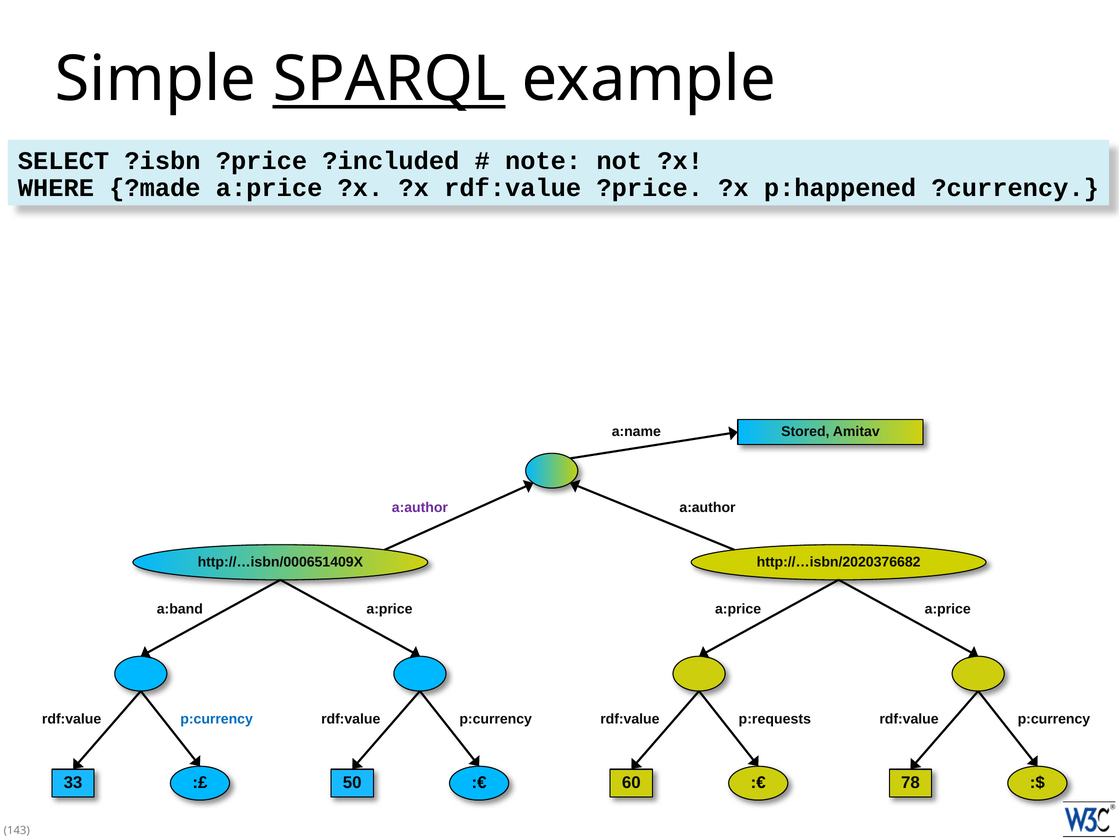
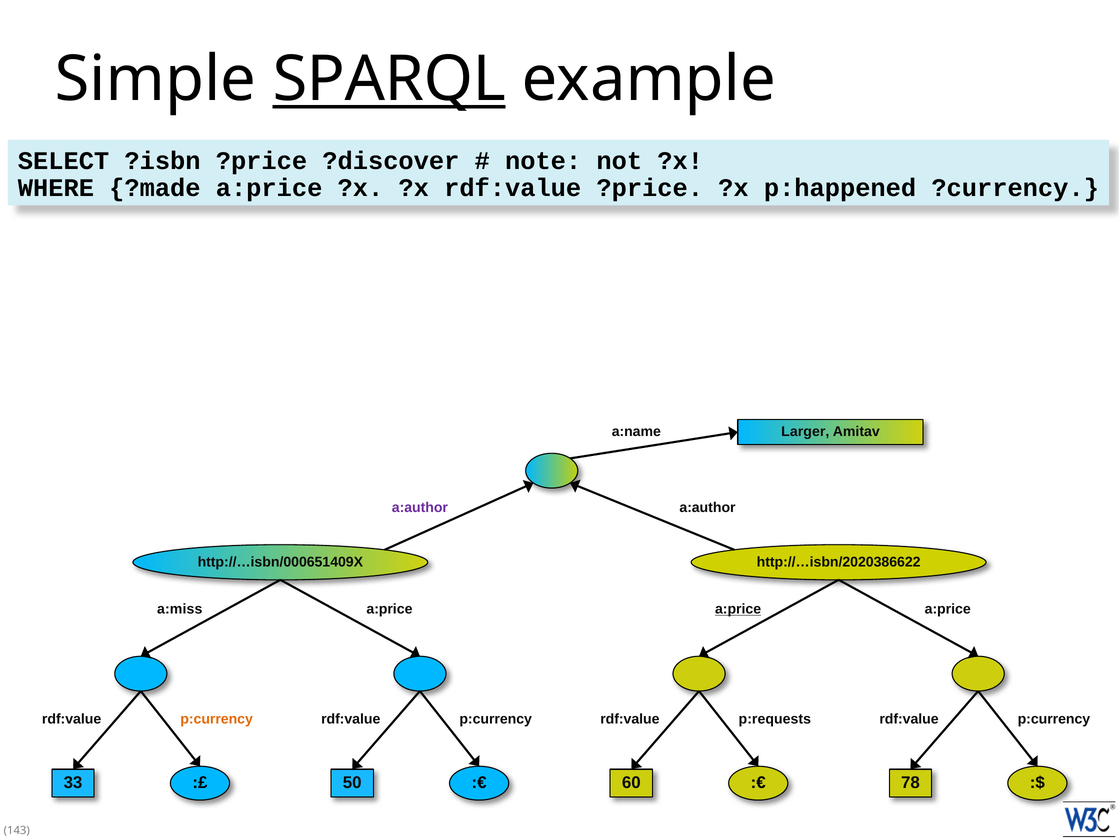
?included: ?included -> ?discover
Stored: Stored -> Larger
http://…isbn/2020376682: http://…isbn/2020376682 -> http://…isbn/2020386622
a:band: a:band -> a:miss
a:price at (738, 609) underline: none -> present
p:currency at (217, 719) colour: blue -> orange
